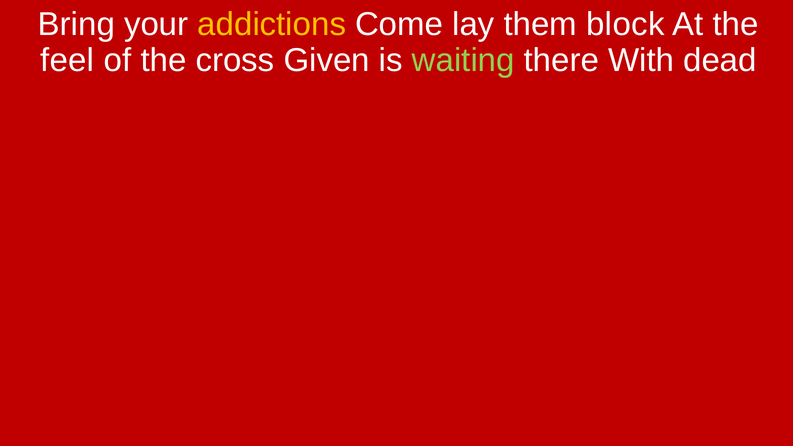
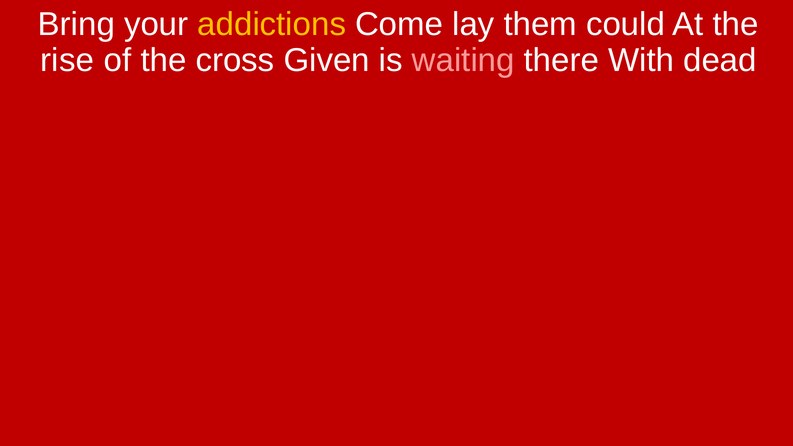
block: block -> could
feel: feel -> rise
waiting colour: light green -> pink
